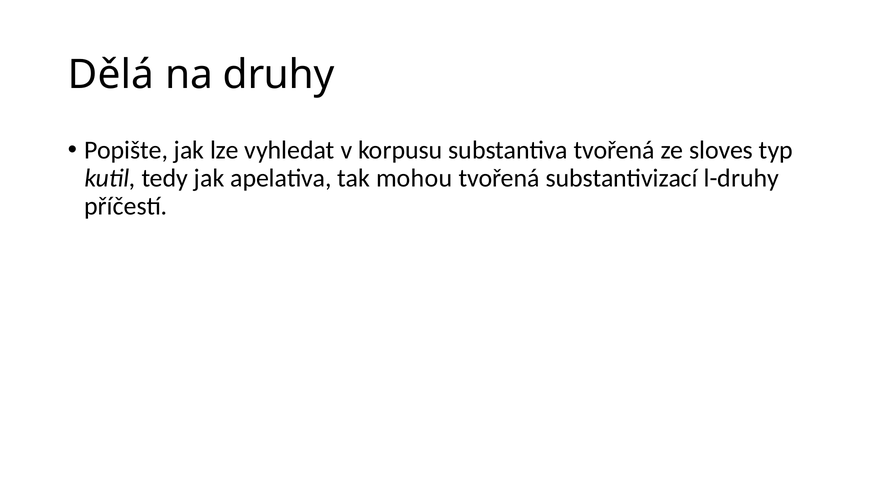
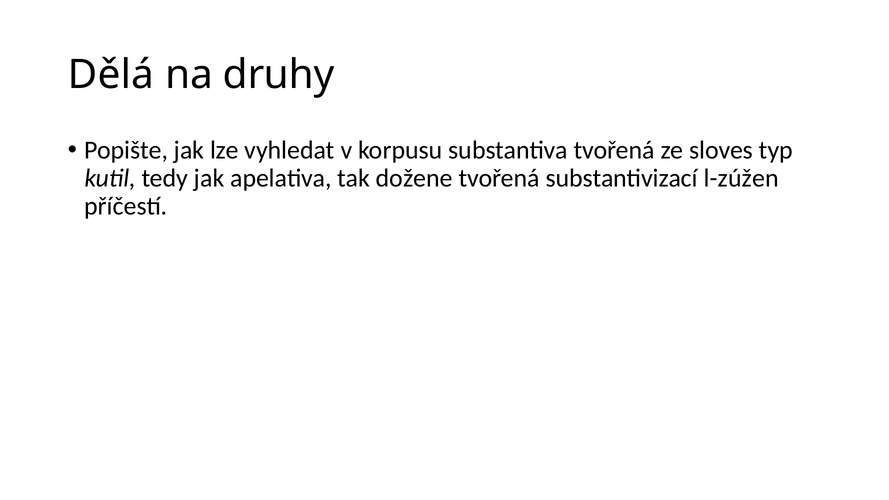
mohou: mohou -> dožene
l-druhy: l-druhy -> l-zúžen
